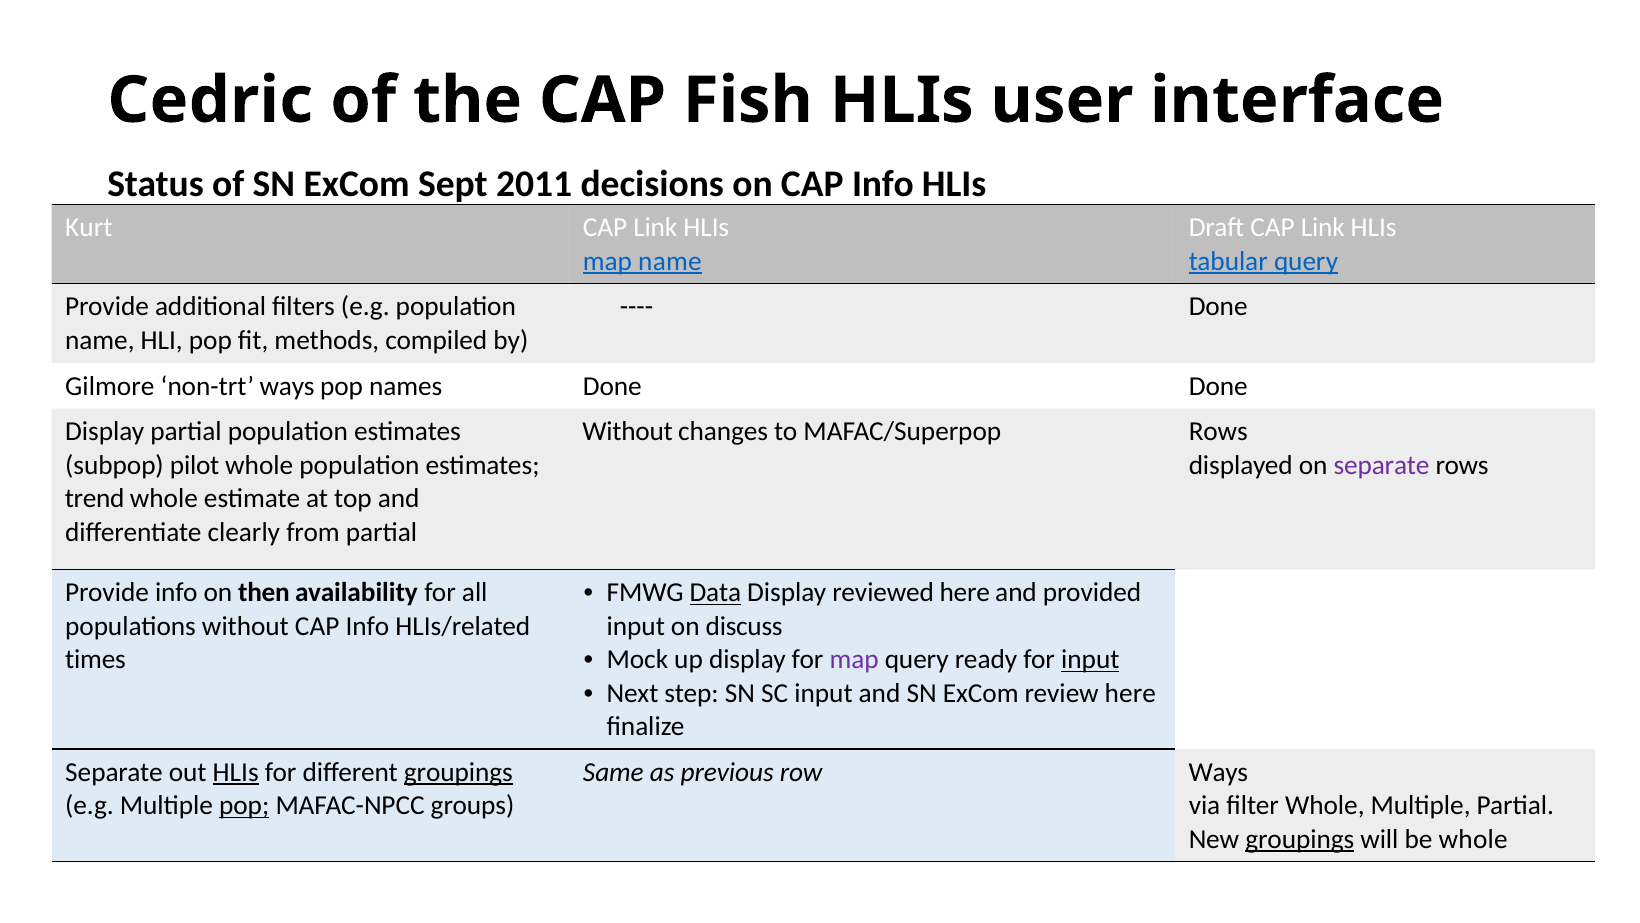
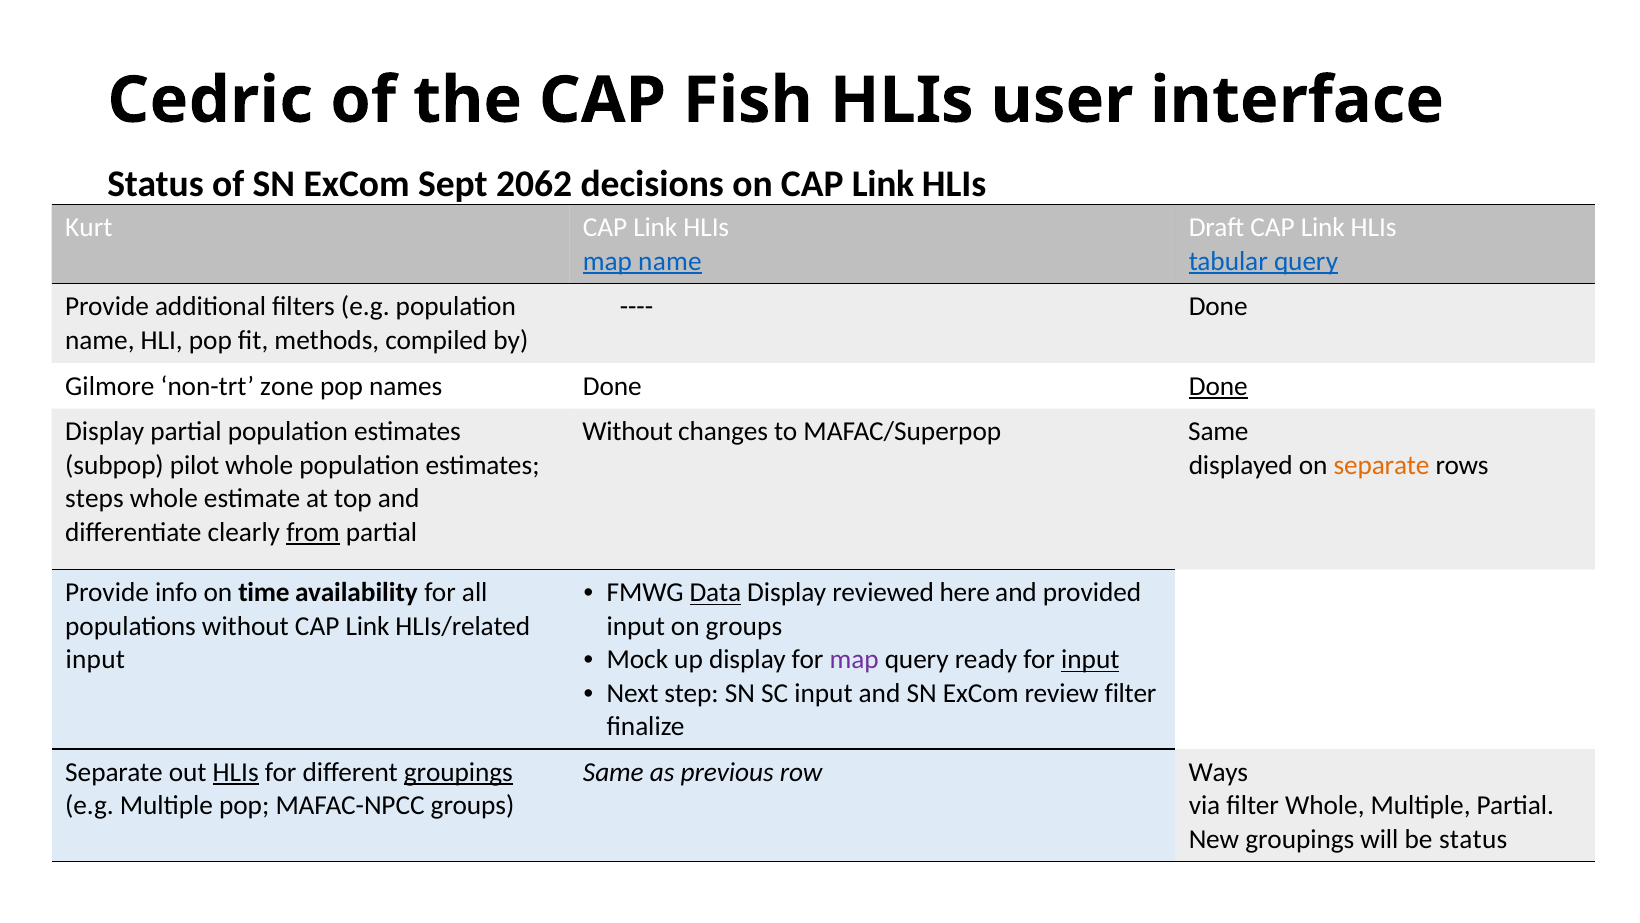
2011: 2011 -> 2062
on CAP Info: Info -> Link
non-trt ways: ways -> zone
Done at (1218, 386) underline: none -> present
MAFAC/Superpop Rows: Rows -> Same
separate at (1382, 465) colour: purple -> orange
trend: trend -> steps
from underline: none -> present
then: then -> time
without CAP Info: Info -> Link
on discuss: discuss -> groups
times at (96, 659): times -> input
review here: here -> filter
pop at (244, 805) underline: present -> none
groupings at (1300, 839) underline: present -> none
be whole: whole -> status
